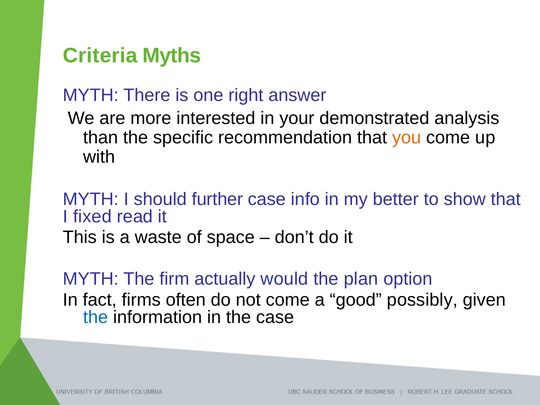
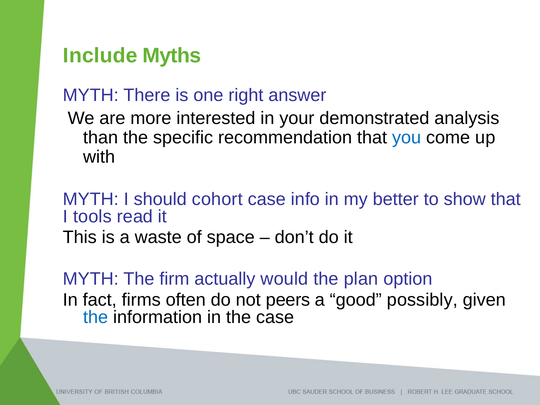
Criteria: Criteria -> Include
you colour: orange -> blue
further: further -> cohort
fixed: fixed -> tools
not come: come -> peers
